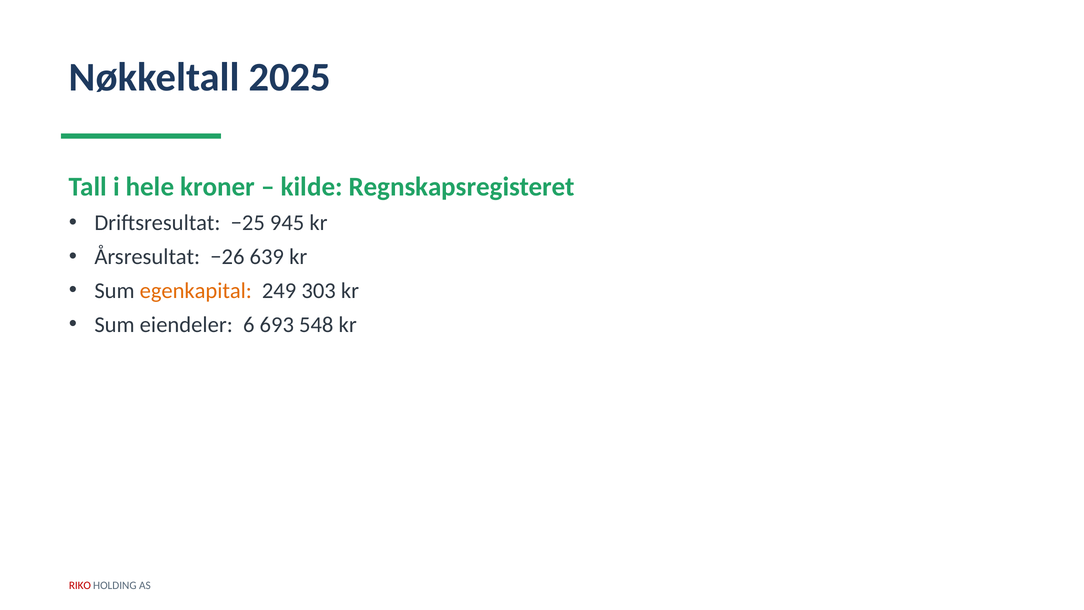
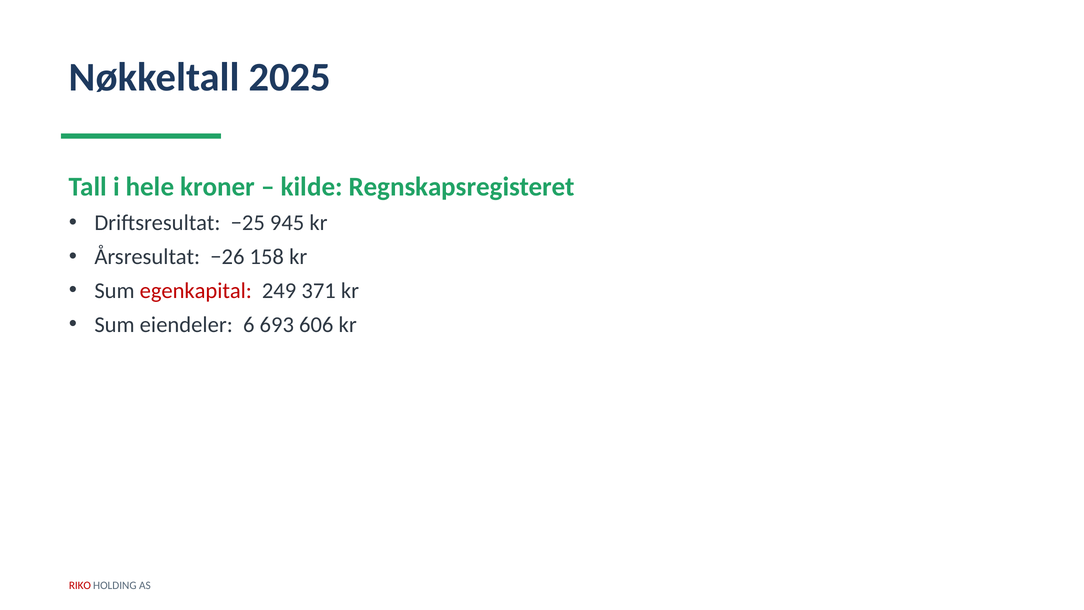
639: 639 -> 158
egenkapital colour: orange -> red
303: 303 -> 371
548: 548 -> 606
